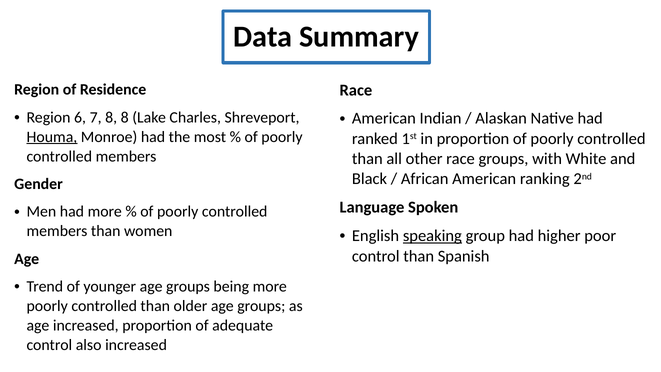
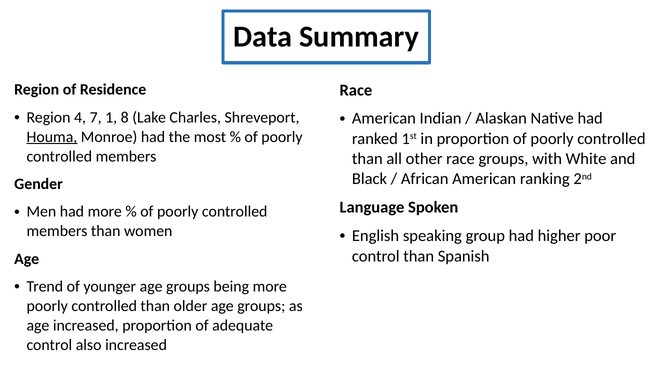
6: 6 -> 4
7 8: 8 -> 1
speaking underline: present -> none
